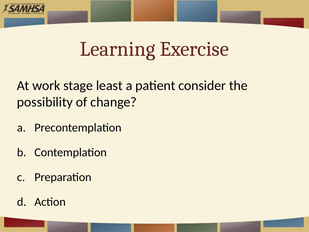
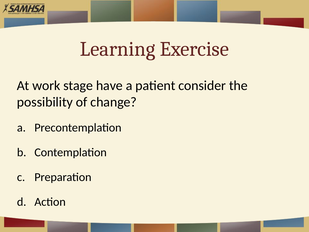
least: least -> have
